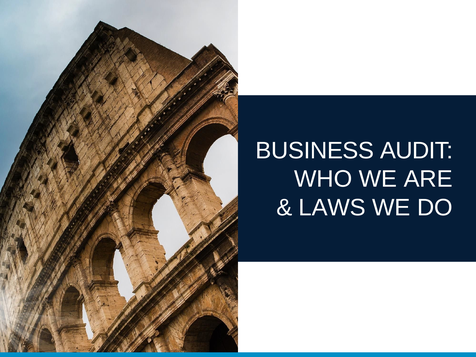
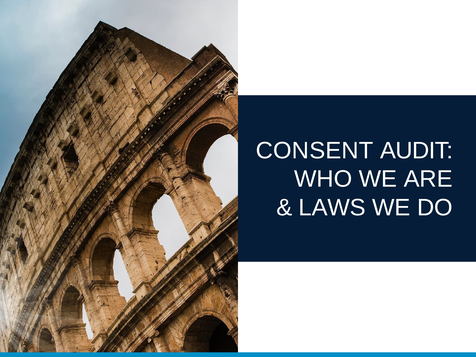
BUSINESS: BUSINESS -> CONSENT
